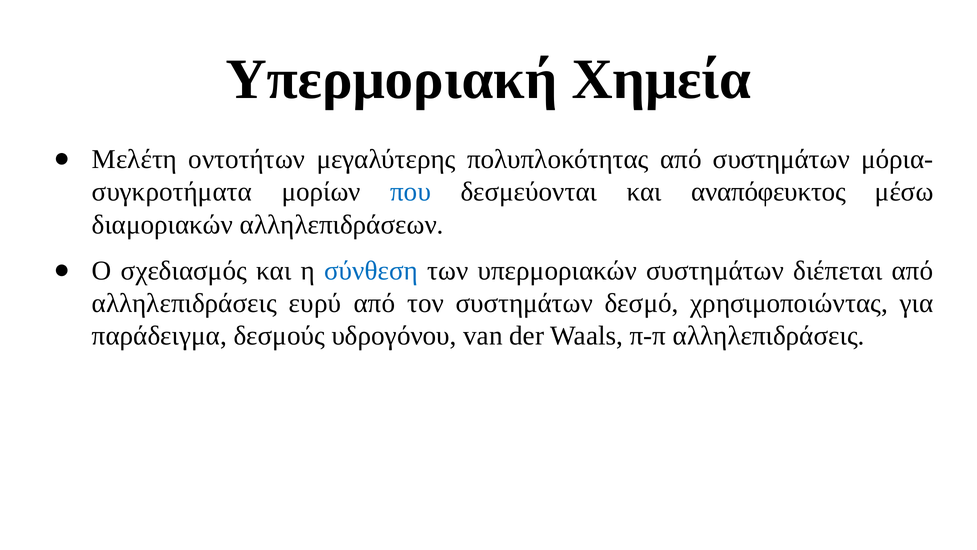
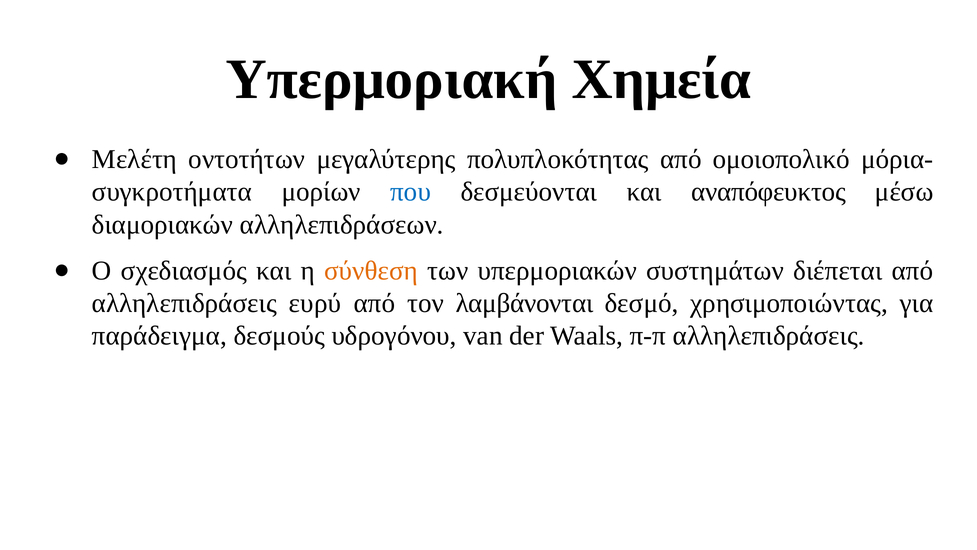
από συστημάτων: συστημάτων -> ομοιοπολικό
σύνθεση colour: blue -> orange
τον συστημάτων: συστημάτων -> λαμβάνονται
